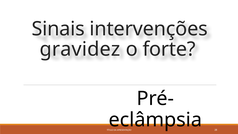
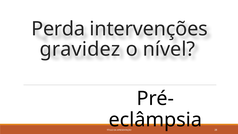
Sinais: Sinais -> Perda
forte: forte -> nível
